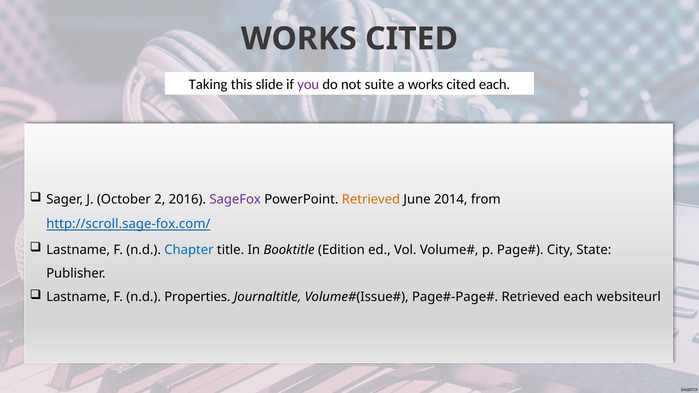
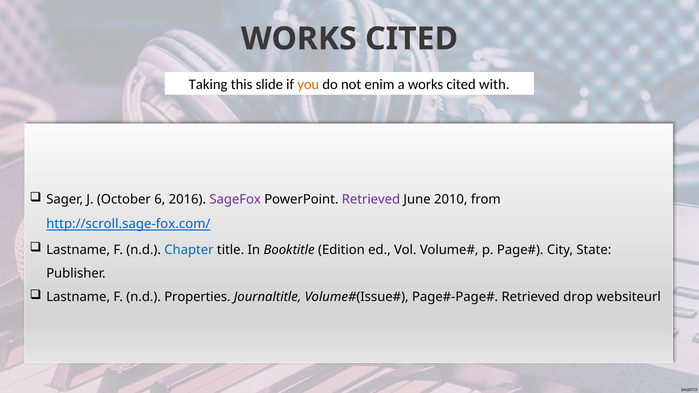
you colour: purple -> orange
suite: suite -> enim
cited each: each -> with
2: 2 -> 6
Retrieved at (371, 199) colour: orange -> purple
2014: 2014 -> 2010
Retrieved each: each -> drop
